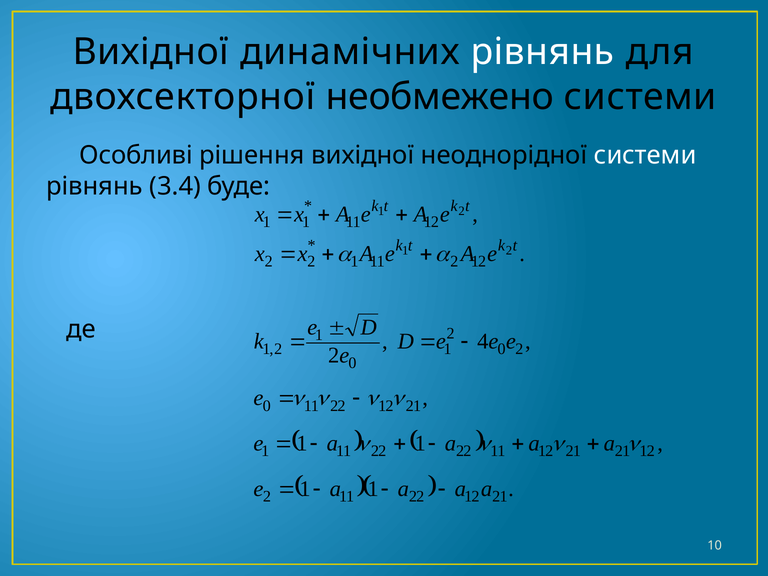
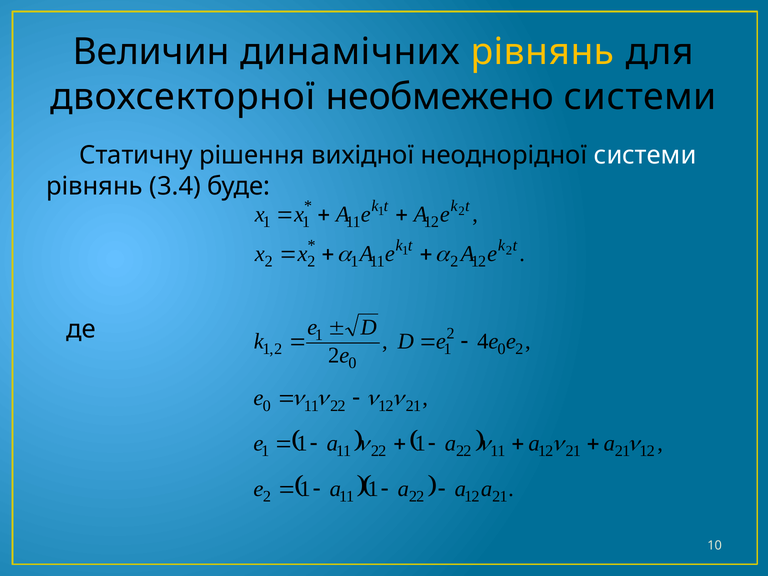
Вихідної at (151, 52): Вихідної -> Величин
рівнянь at (543, 52) colour: white -> yellow
Особливі: Особливі -> Статичну
